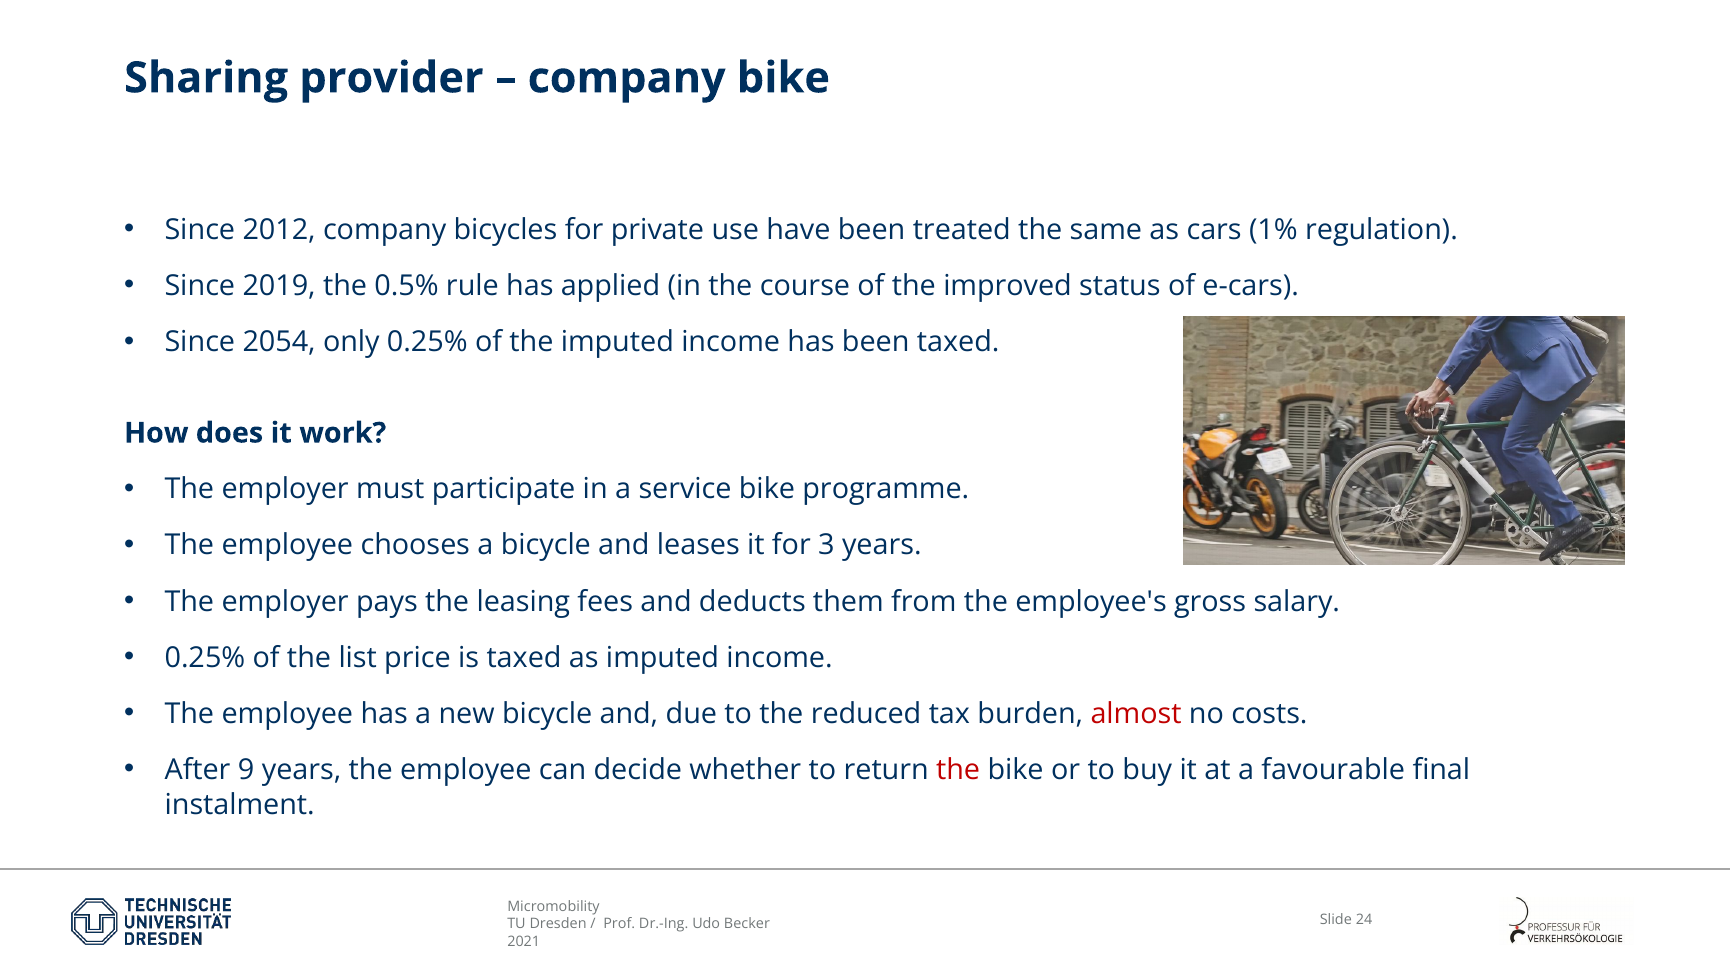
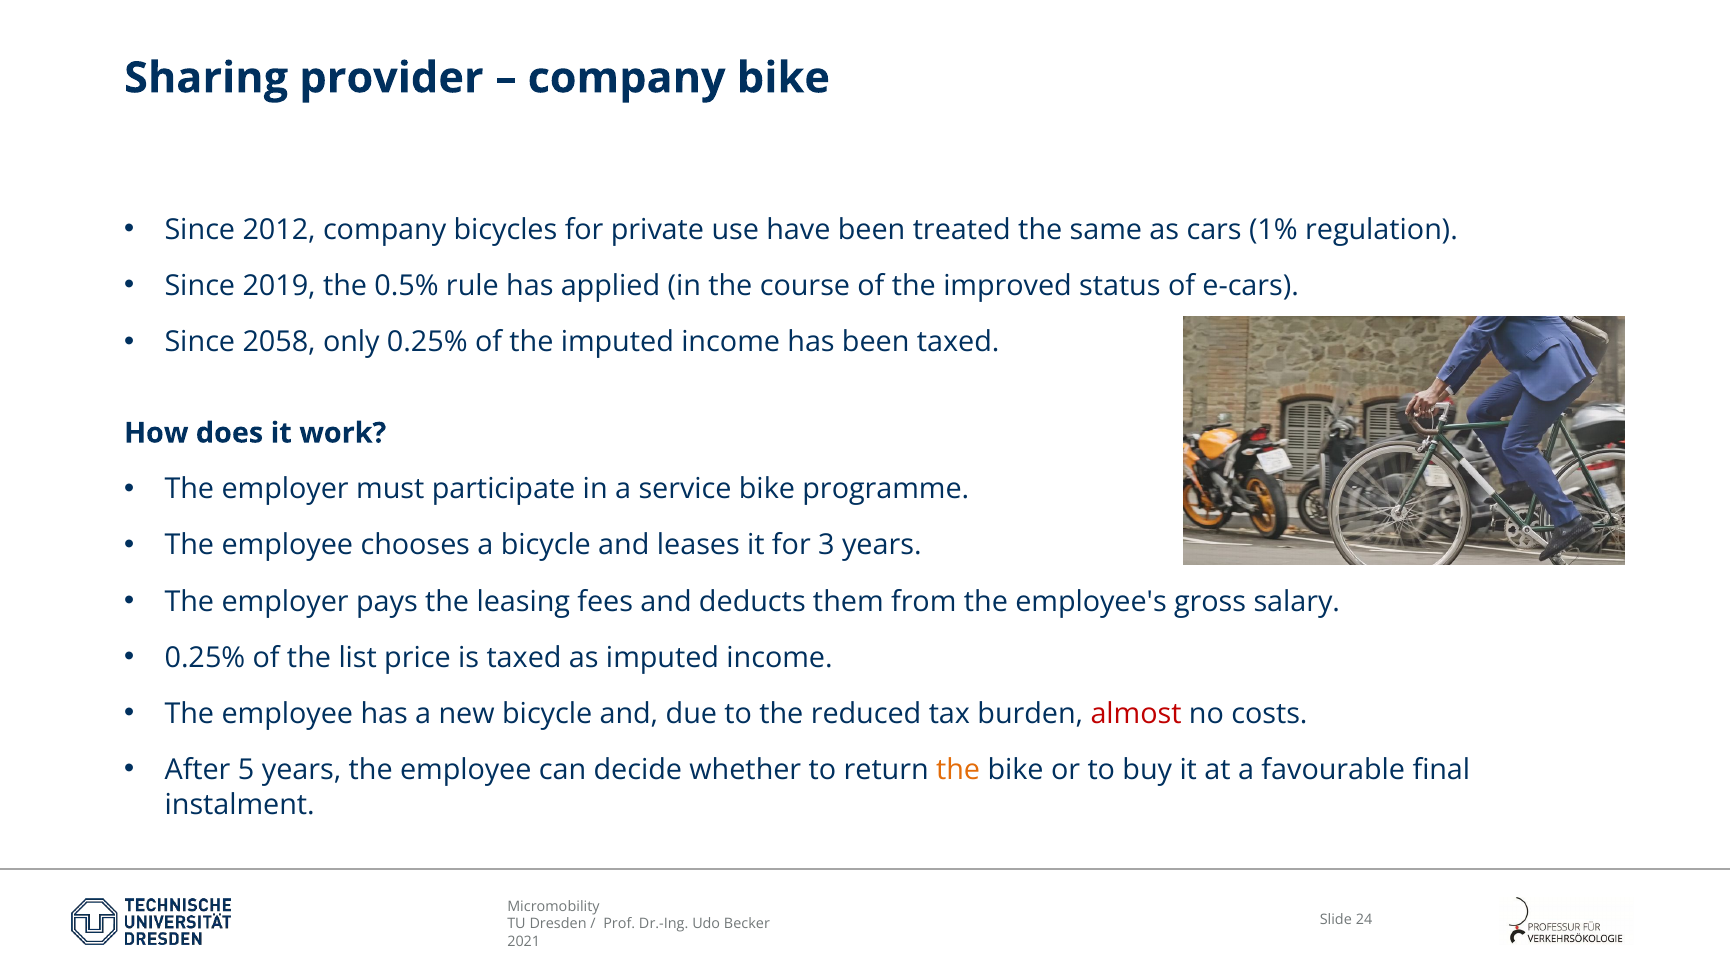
2054: 2054 -> 2058
9: 9 -> 5
the at (958, 770) colour: red -> orange
